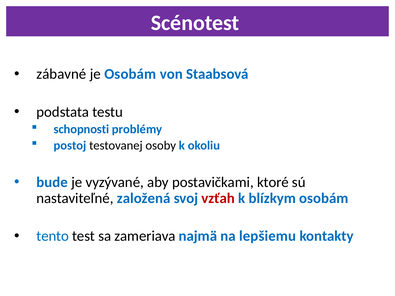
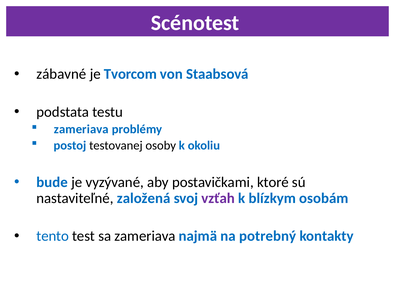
je Osobám: Osobám -> Tvorcom
schopnosti at (81, 129): schopnosti -> zameriava
vzťah colour: red -> purple
lepšiemu: lepšiemu -> potrebný
